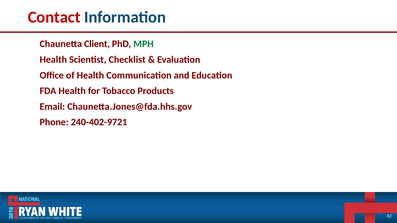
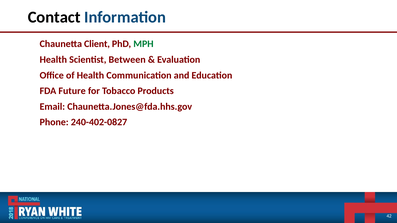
Contact colour: red -> black
Checklist: Checklist -> Between
FDA Health: Health -> Future
240-402-9721: 240-402-9721 -> 240-402-0827
